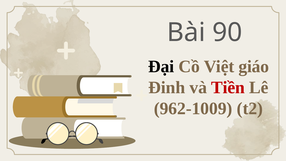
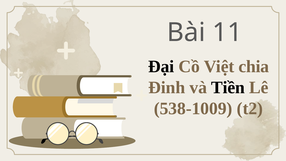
90: 90 -> 11
giáo: giáo -> chia
Tiền colour: red -> black
962-1009: 962-1009 -> 538-1009
